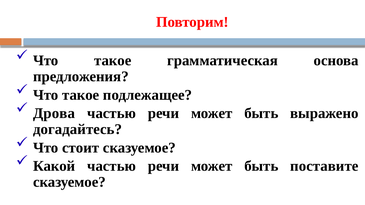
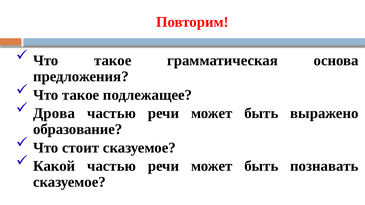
догадайтесь: догадайтесь -> образование
поставите: поставите -> познавать
